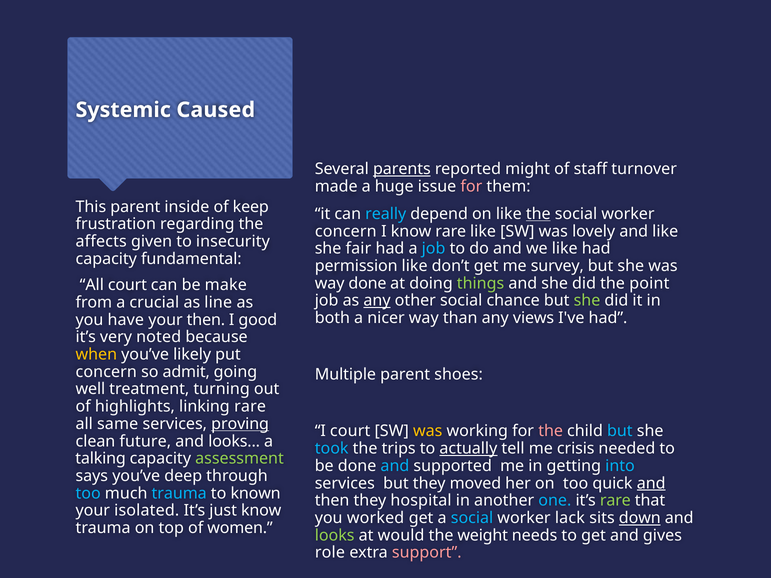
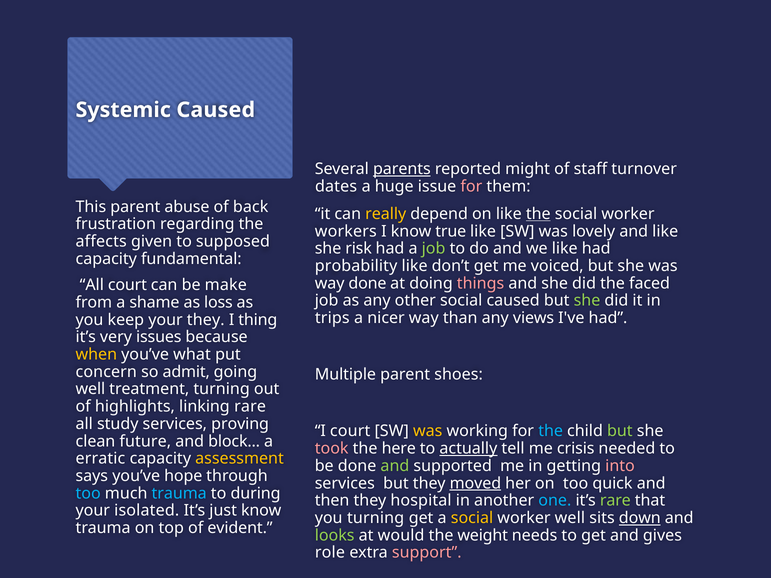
made: made -> dates
inside: inside -> abuse
keep: keep -> back
really colour: light blue -> yellow
concern at (346, 231): concern -> workers
know rare: rare -> true
insecurity: insecurity -> supposed
fair: fair -> risk
job at (434, 249) colour: light blue -> light green
permission: permission -> probability
survey: survey -> voiced
things colour: light green -> pink
point: point -> faced
any at (377, 301) underline: present -> none
social chance: chance -> caused
crucial: crucial -> shame
line: line -> loss
both: both -> trips
have: have -> keep
your then: then -> they
good: good -> thing
noted: noted -> issues
likely: likely -> what
same: same -> study
proving underline: present -> none
the at (551, 431) colour: pink -> light blue
but at (620, 431) colour: light blue -> light green
looks at (234, 441): looks -> block
took colour: light blue -> pink
trips: trips -> here
talking: talking -> erratic
assessment colour: light green -> yellow
and at (395, 466) colour: light blue -> light green
into colour: light blue -> pink
deep: deep -> hope
moved underline: none -> present
and at (651, 483) underline: present -> none
known: known -> during
you worked: worked -> turning
social at (472, 518) colour: light blue -> yellow
worker lack: lack -> well
women: women -> evident
